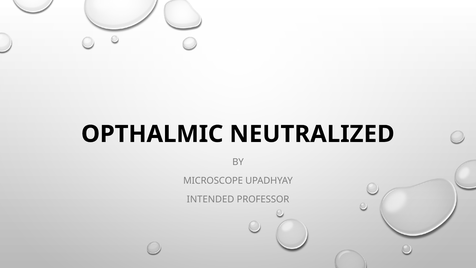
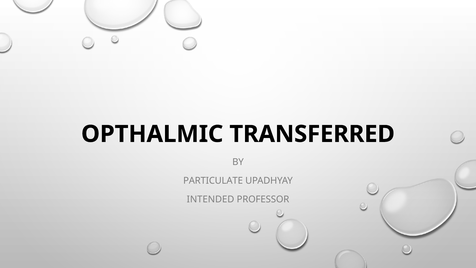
NEUTRALIZED: NEUTRALIZED -> TRANSFERRED
MICROSCOPE: MICROSCOPE -> PARTICULATE
